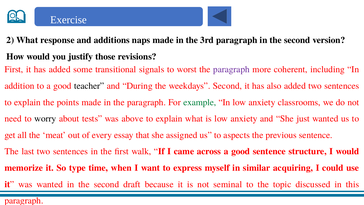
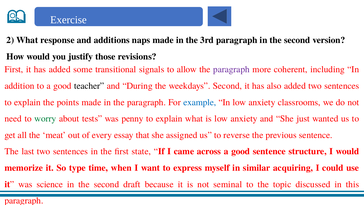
worst: worst -> allow
example colour: green -> blue
worry colour: black -> green
above: above -> penny
aspects: aspects -> reverse
walk: walk -> state
was wanted: wanted -> science
